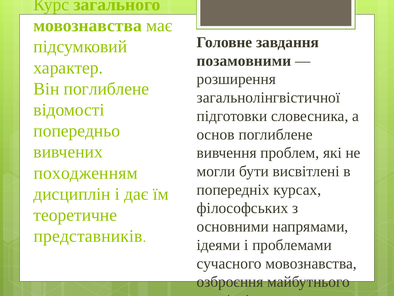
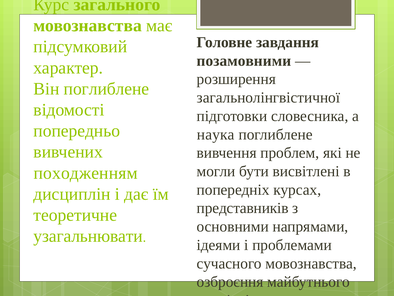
основ: основ -> наука
філософських: філософських -> представників
представників: представників -> узагальнювати
